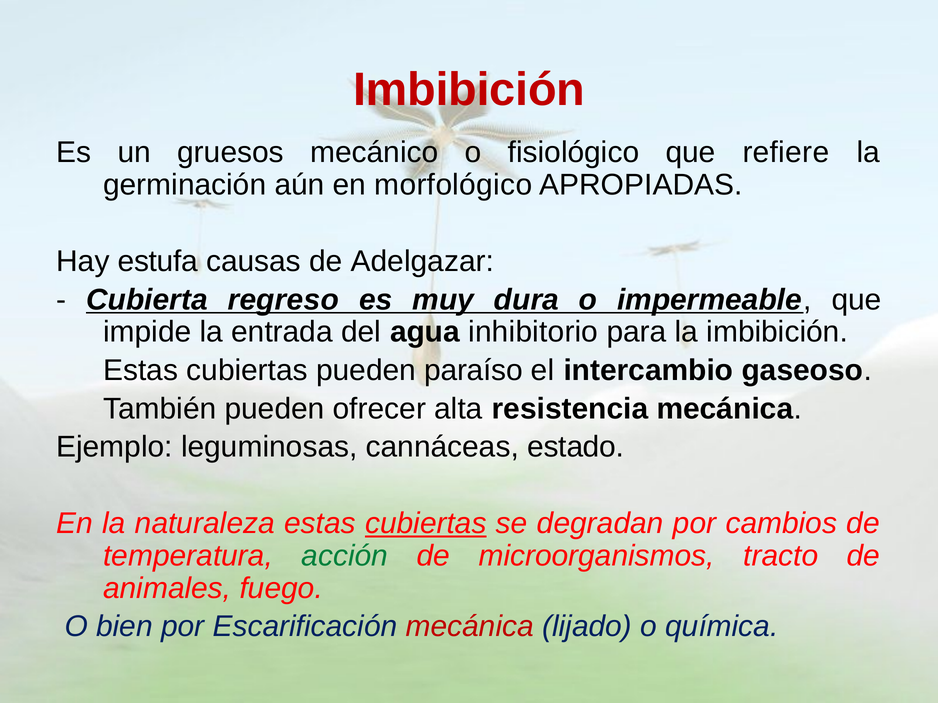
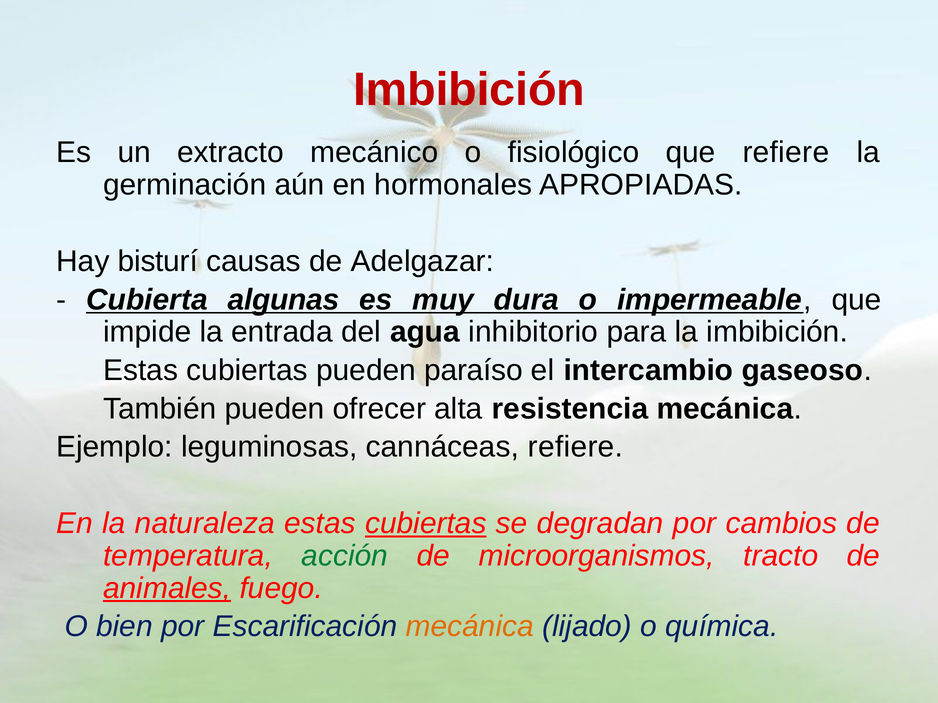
gruesos: gruesos -> extracto
morfológico: morfológico -> hormonales
estufa: estufa -> bisturí
regreso: regreso -> algunas
cannáceas estado: estado -> refiere
animales underline: none -> present
mecánica at (470, 627) colour: red -> orange
